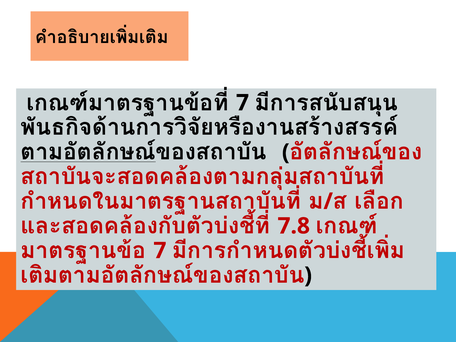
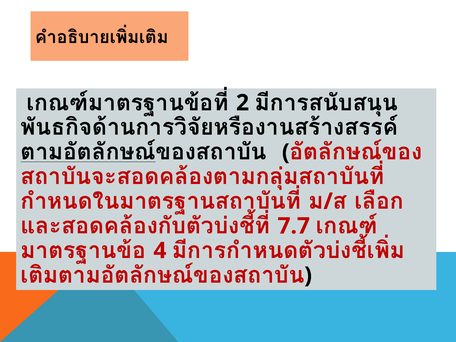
7 at (243, 103): 7 -> 2
7.8: 7.8 -> 7.7
7 at (160, 251): 7 -> 4
